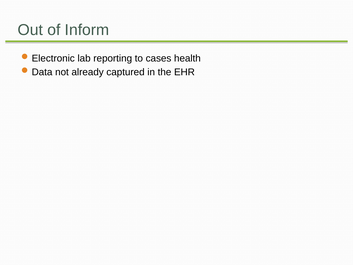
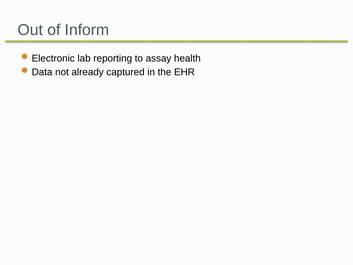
cases: cases -> assay
